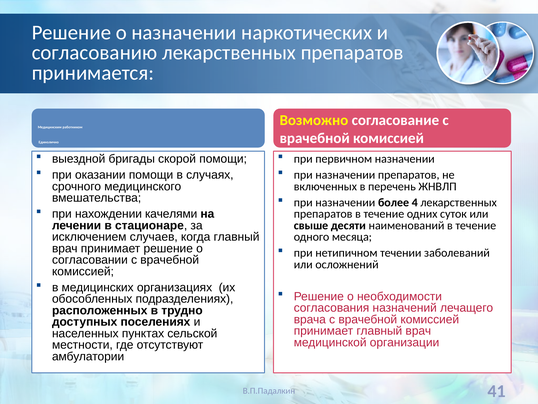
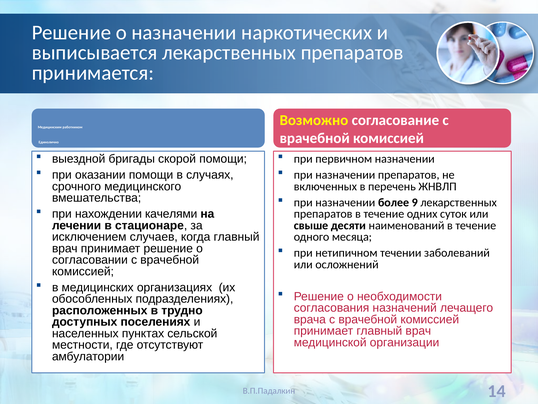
согласованию: согласованию -> выписывается
4: 4 -> 9
41: 41 -> 14
